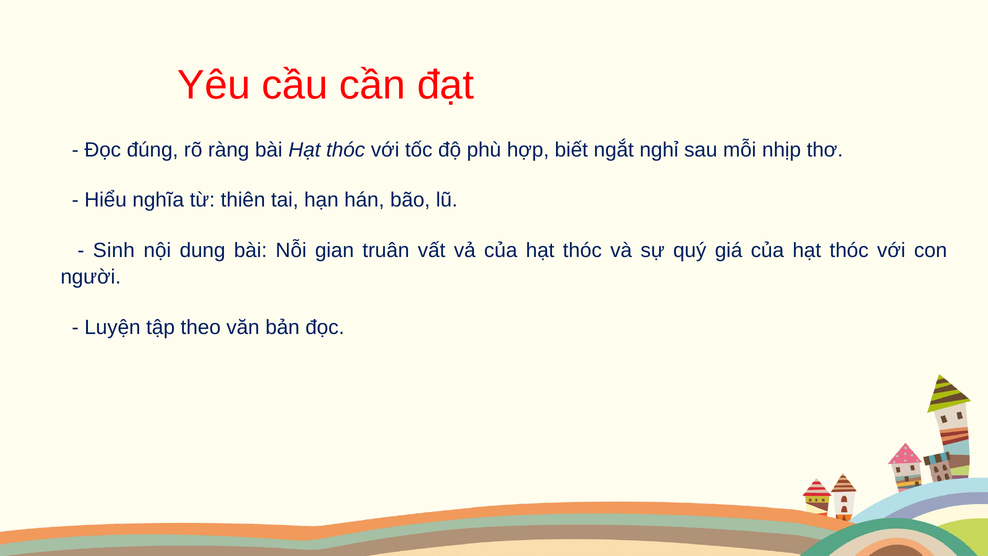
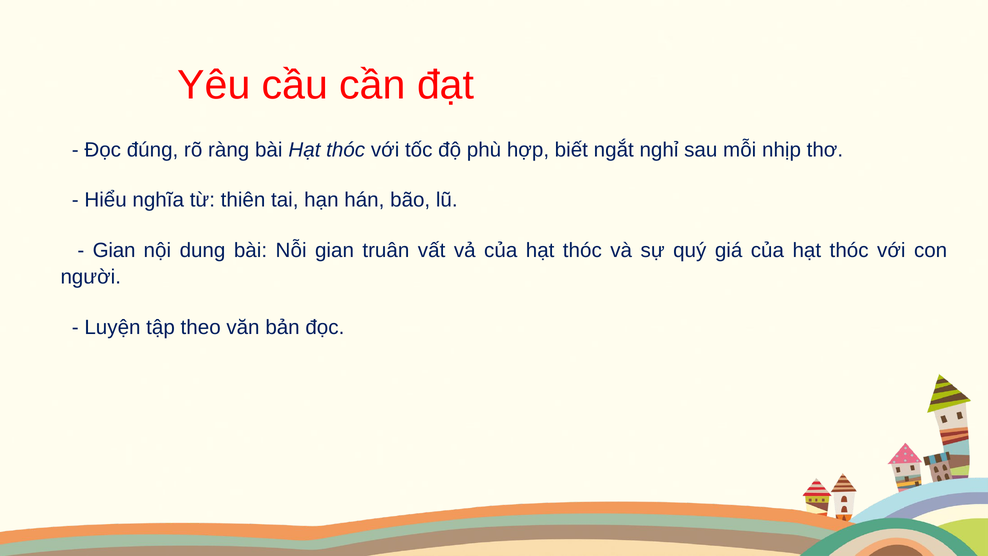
Sinh at (114, 250): Sinh -> Gian
